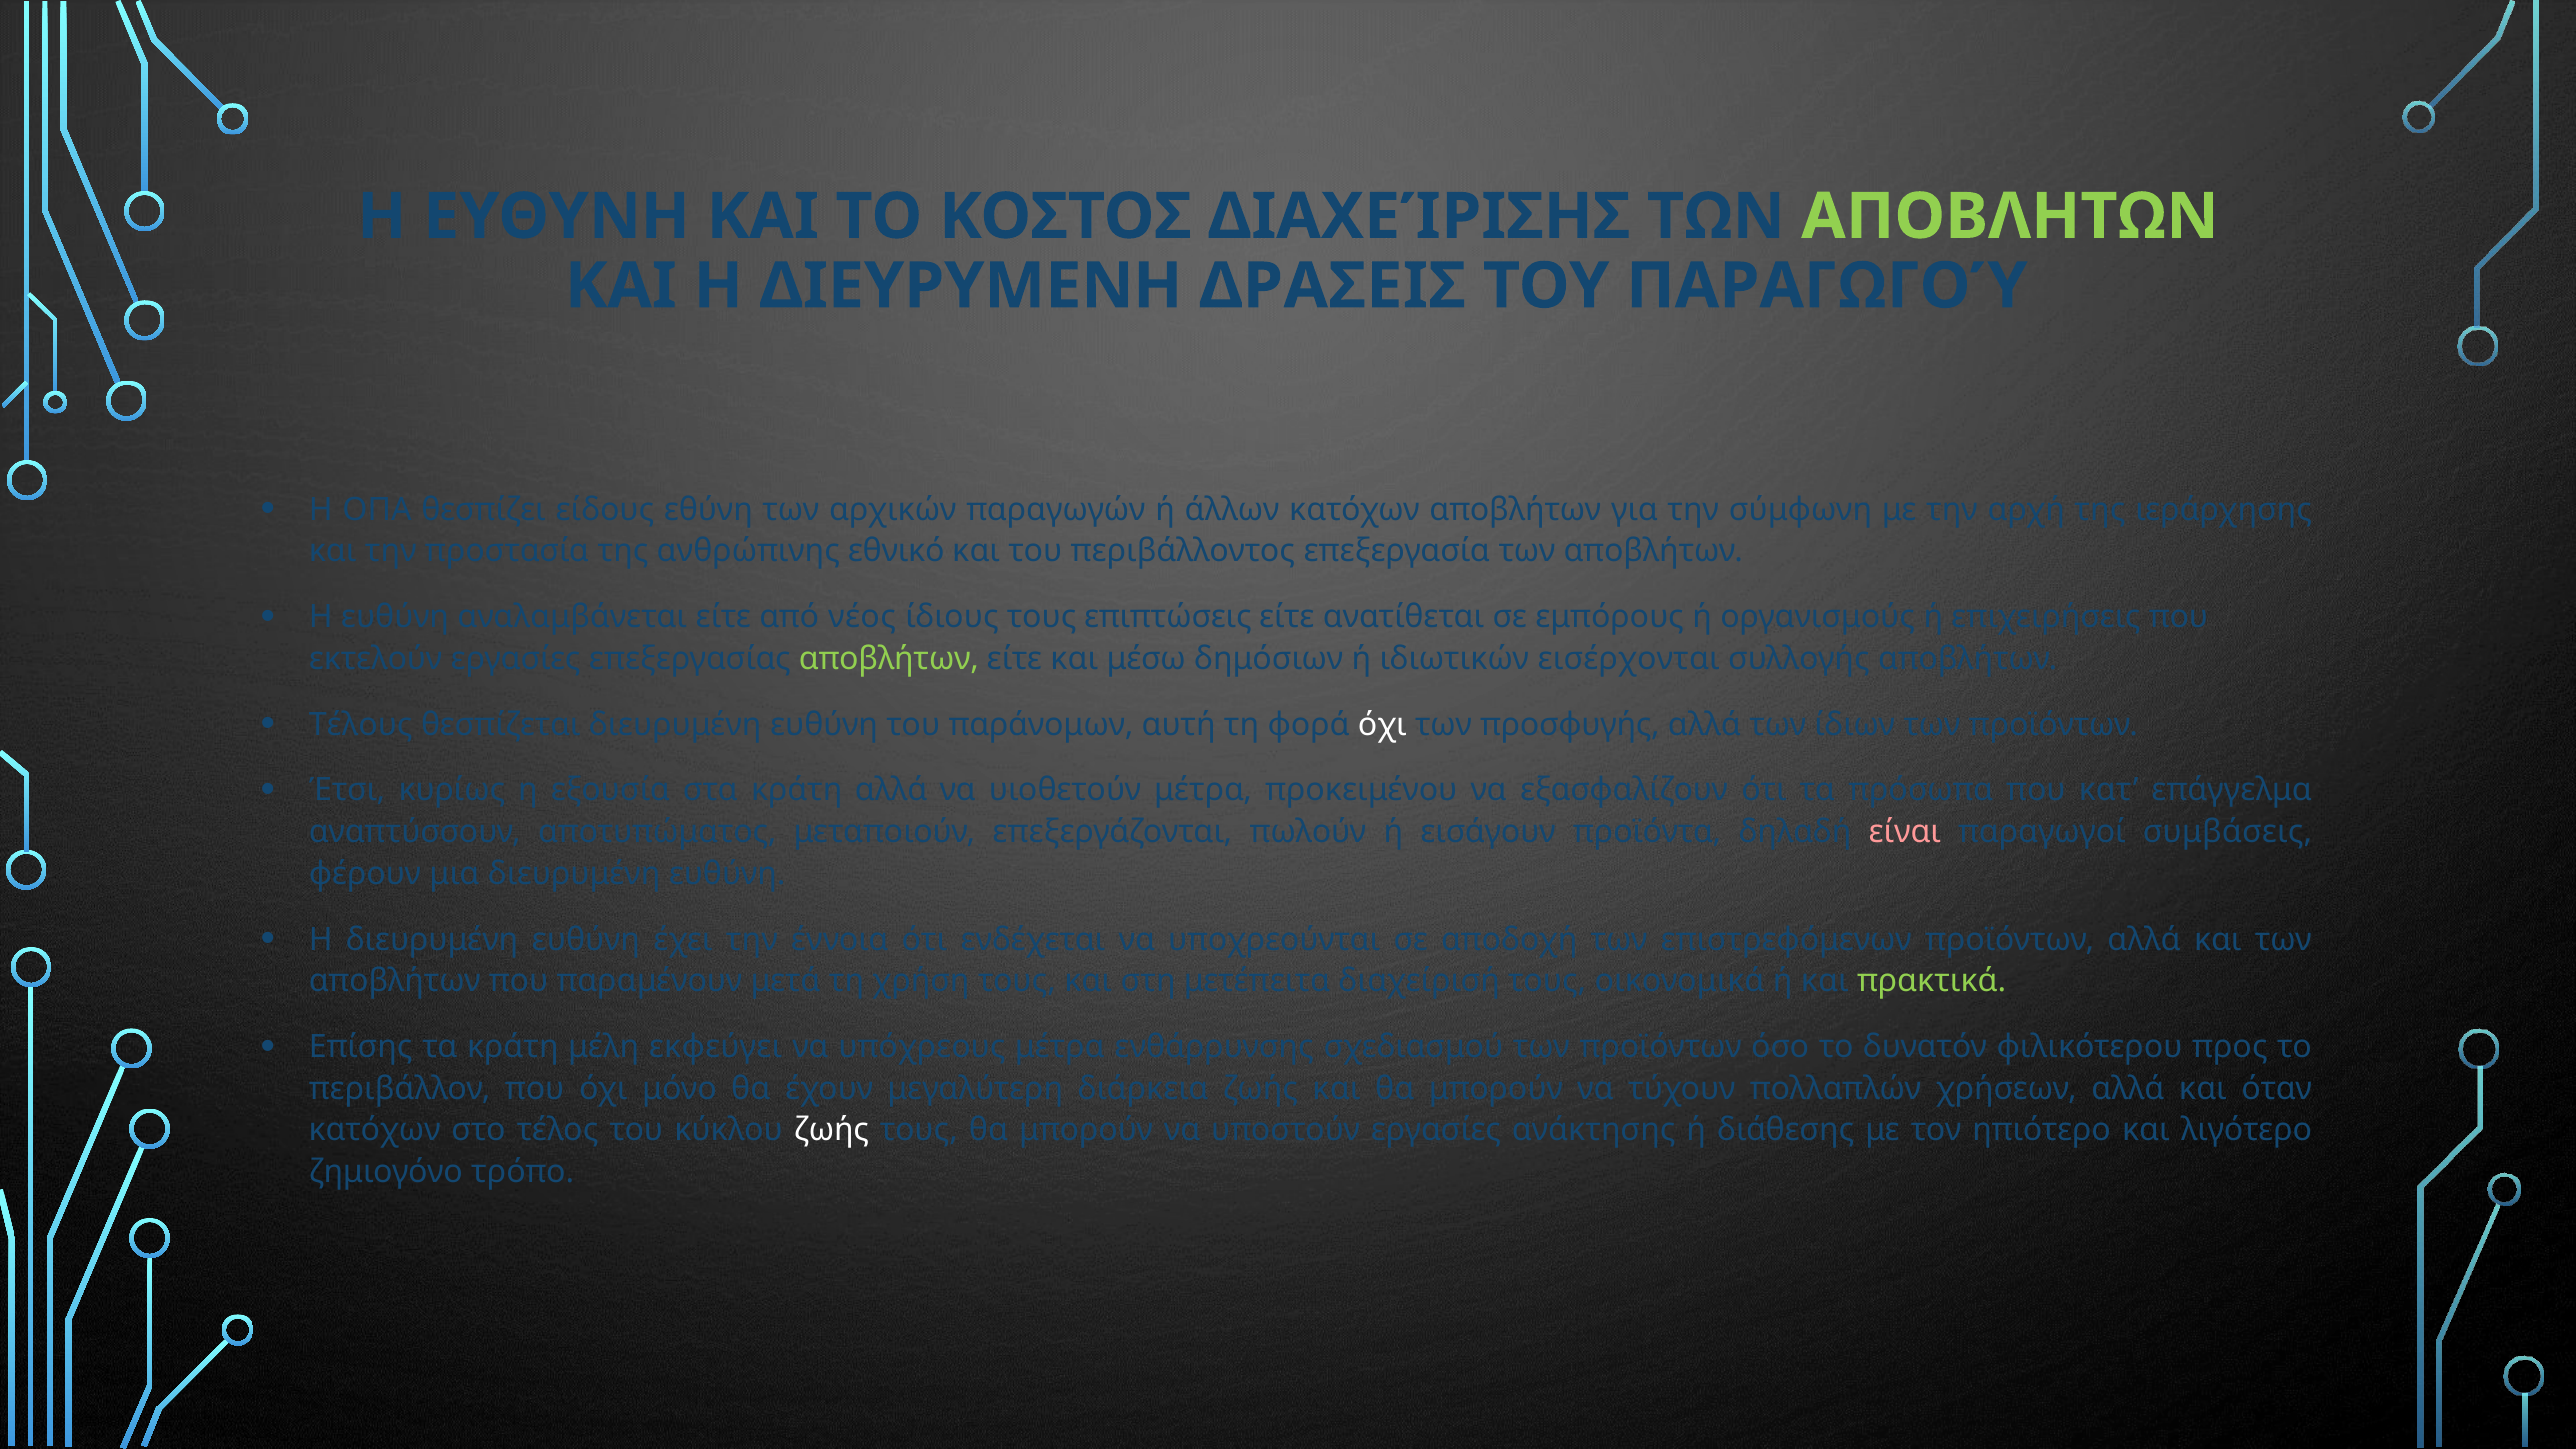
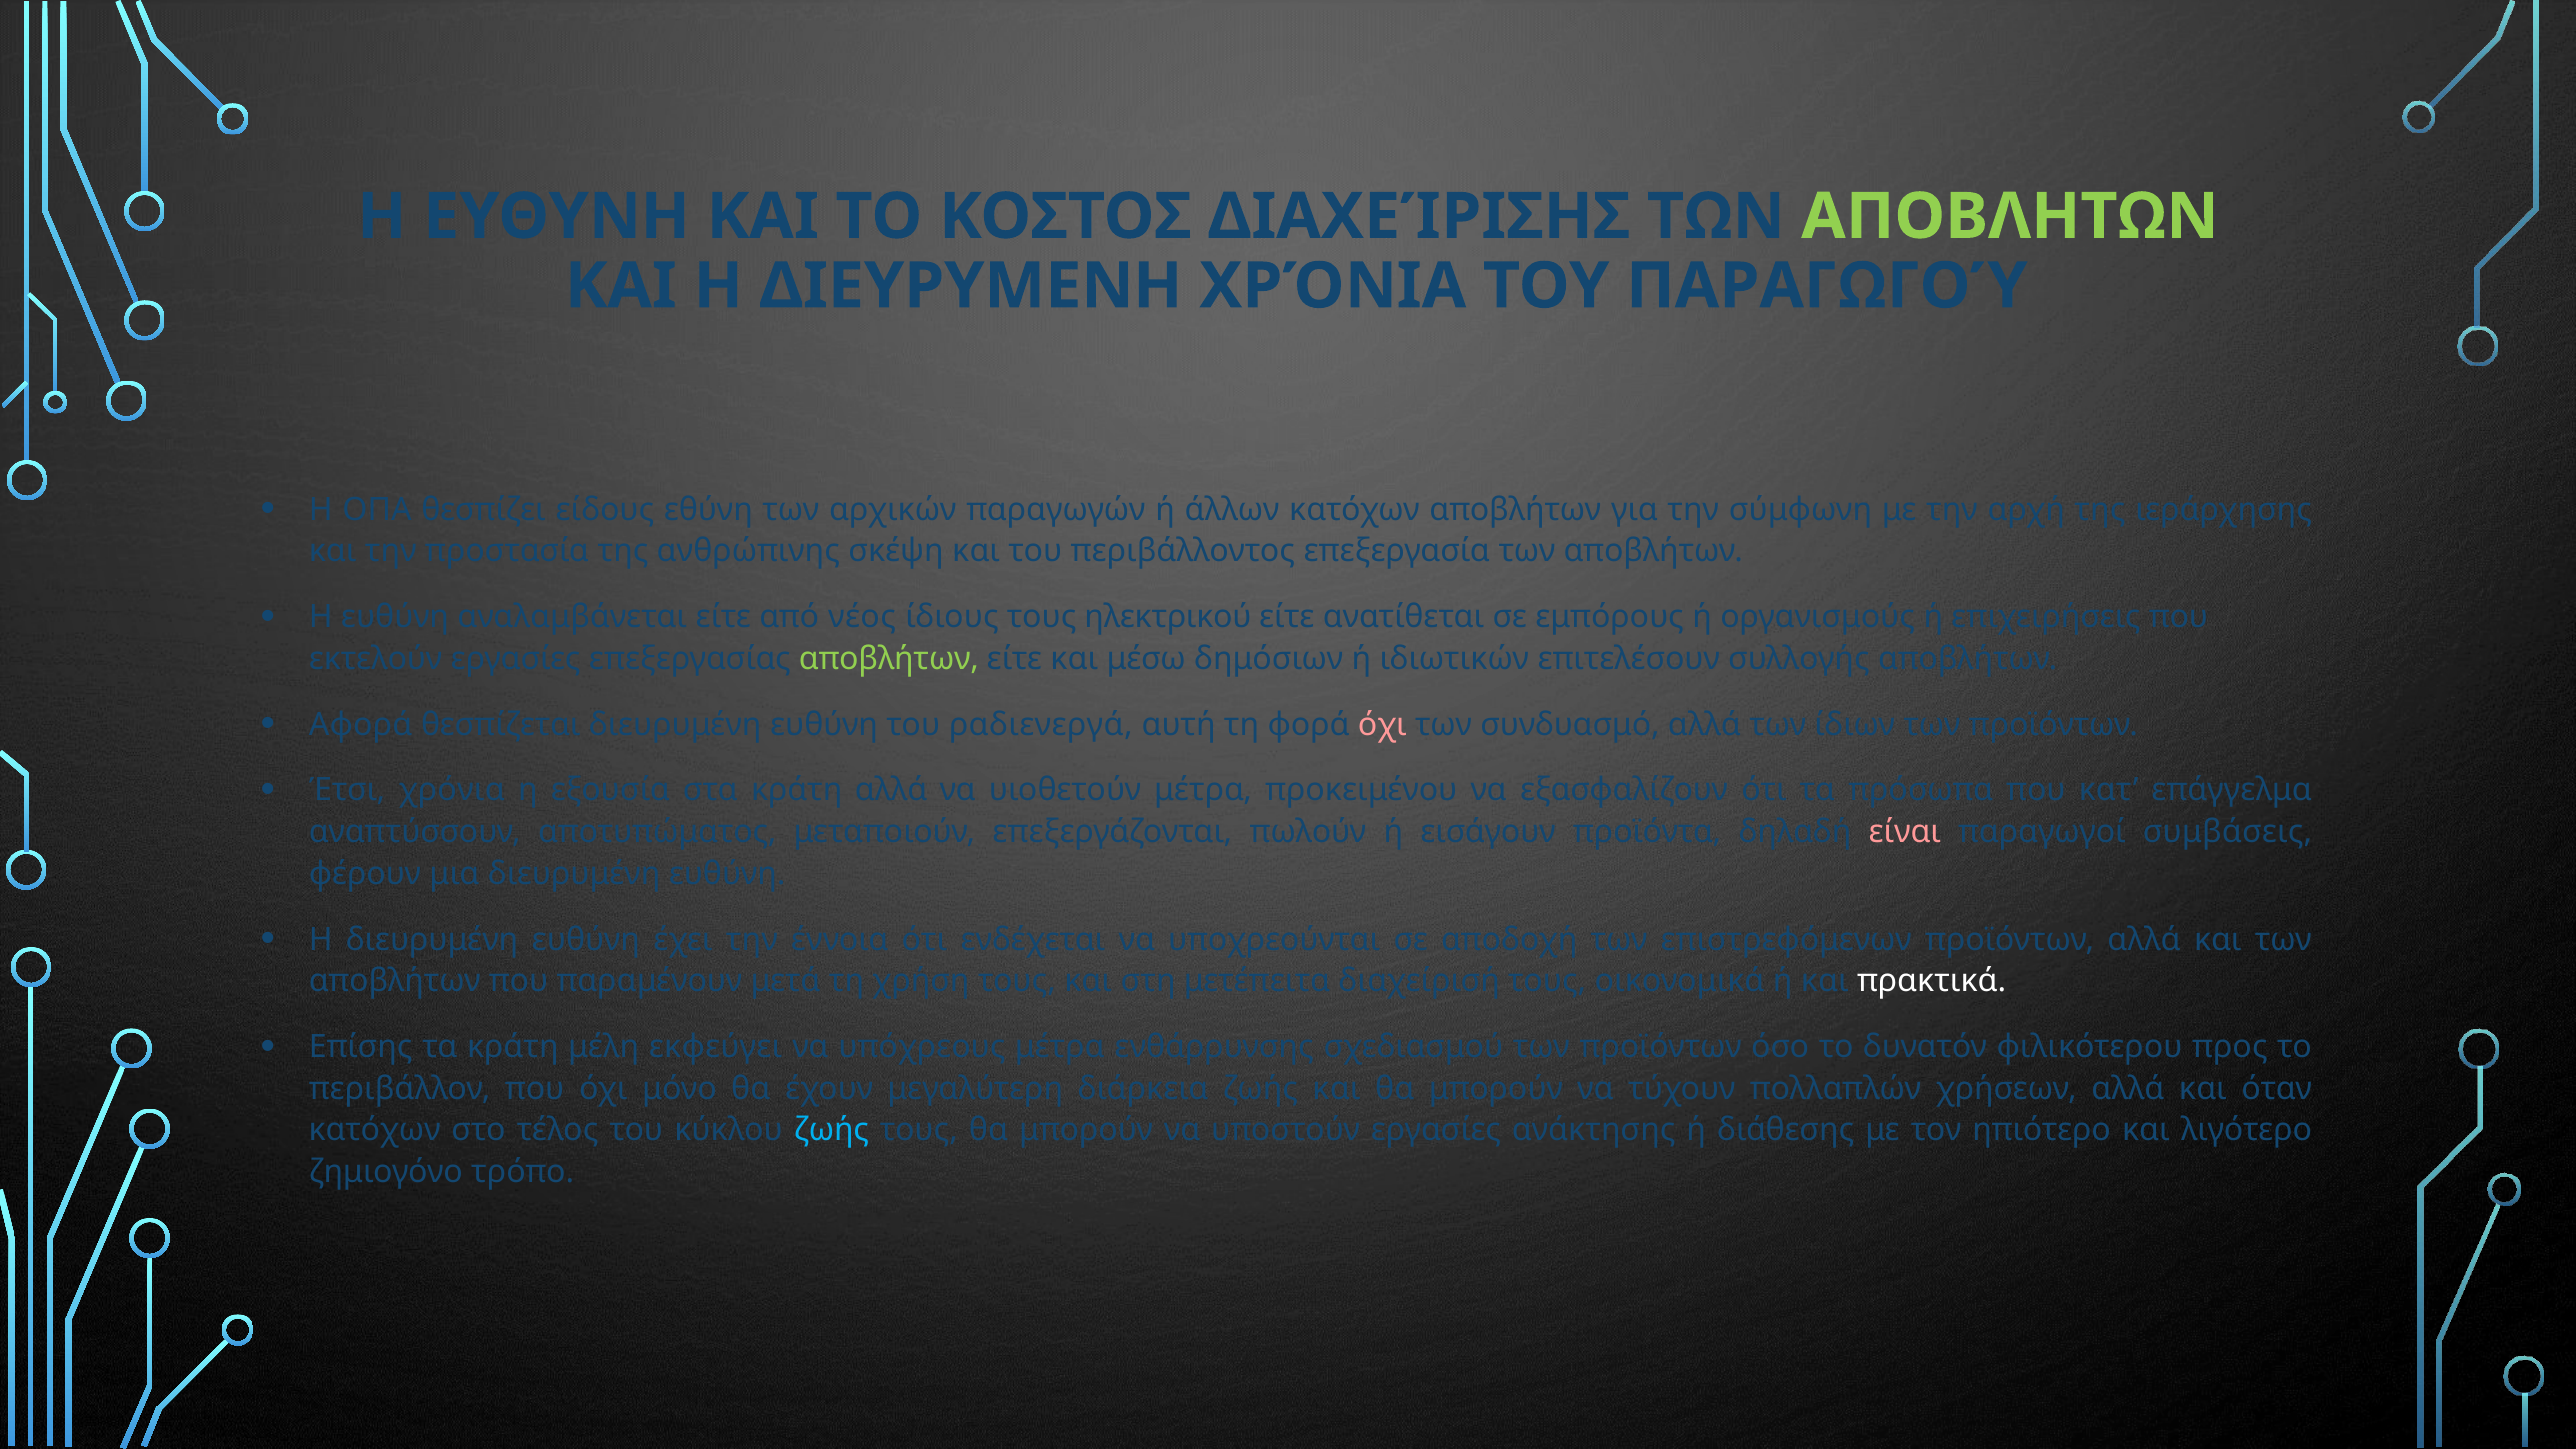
ΔΙΕΥΡΥΜΕΝΗ ΔΡΑΣΕΙΣ: ΔΡΑΣΕΙΣ -> ΧΡΌΝΙΑ
εθνικό: εθνικό -> σκέψη
επιπτώσεις: επιπτώσεις -> ηλεκτρικού
εισέρχονται: εισέρχονται -> επιτελέσουν
Τέλους: Τέλους -> Αφορά
παράνομων: παράνομων -> ραδιενεργά
όχι at (1382, 725) colour: white -> pink
προσφυγής: προσφυγής -> συνδυασμό
Έτσι κυρίως: κυρίως -> χρόνια
πρακτικά colour: light green -> white
ζωής at (832, 1130) colour: white -> light blue
